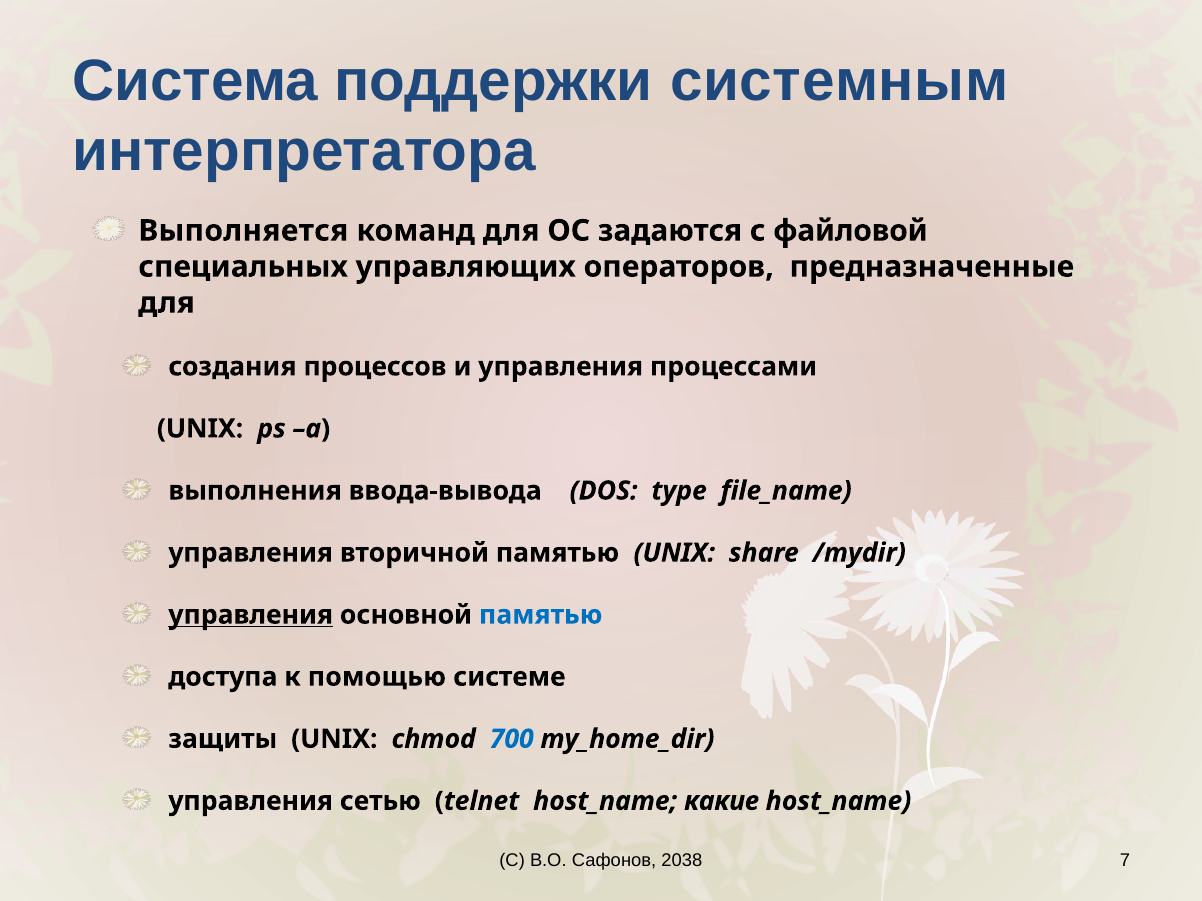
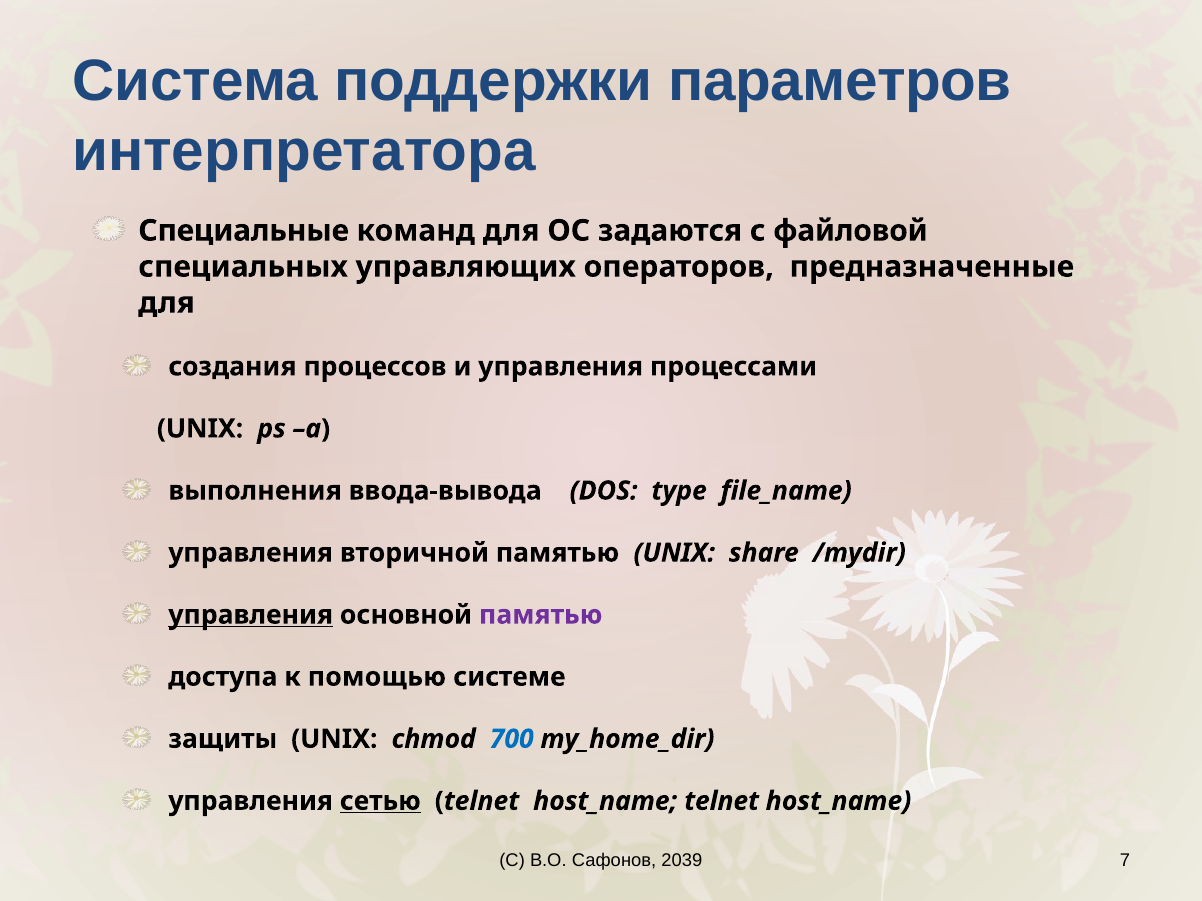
системным: системным -> параметров
Выполняется: Выполняется -> Специальные
памятью at (541, 615) colour: blue -> purple
сетью underline: none -> present
host_name какие: какие -> telnet
2038: 2038 -> 2039
